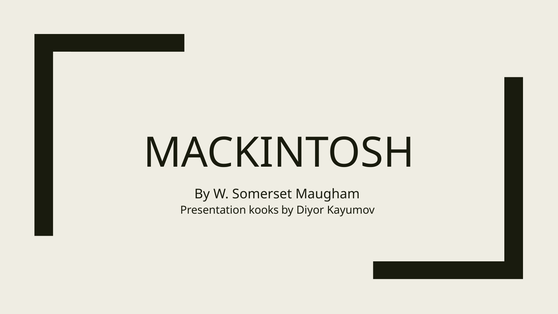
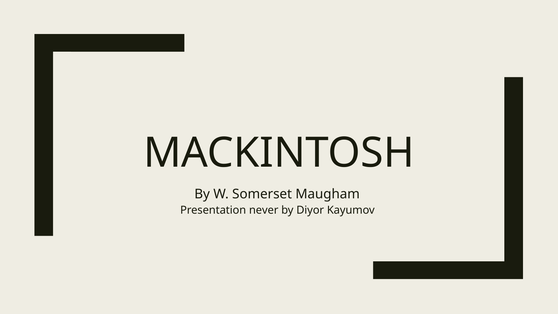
kooks: kooks -> never
